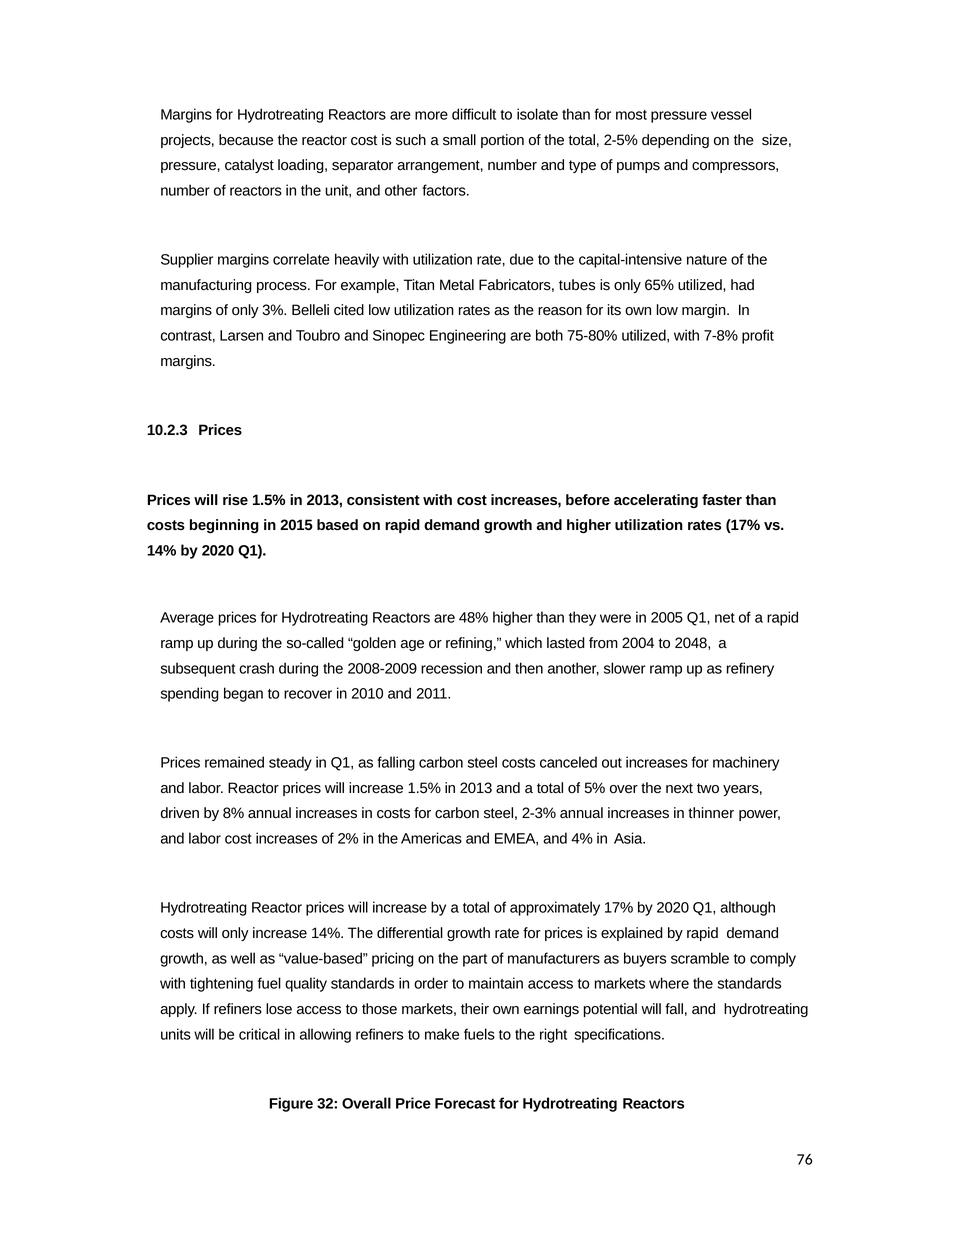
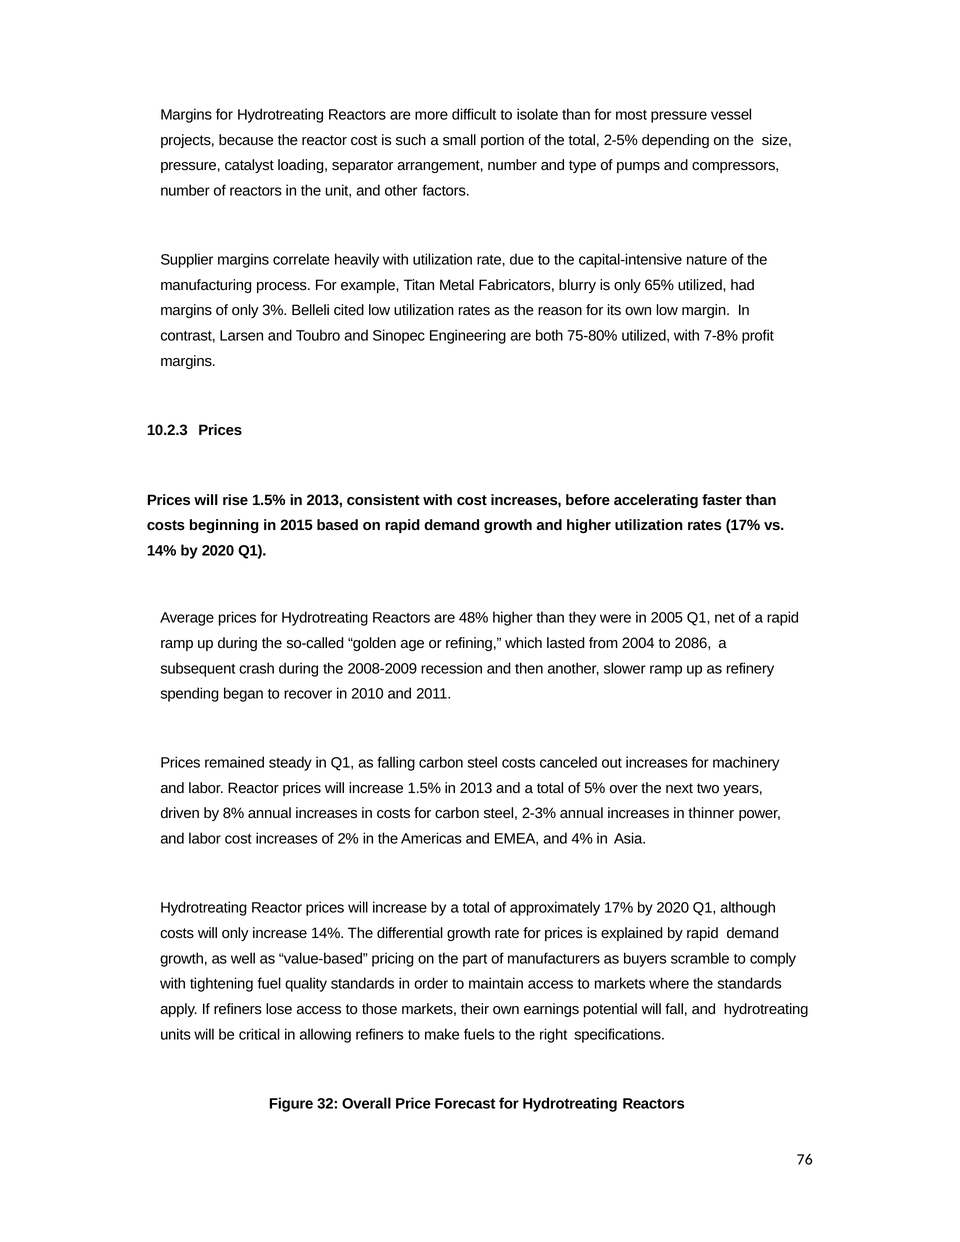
tubes: tubes -> blurry
2048: 2048 -> 2086
